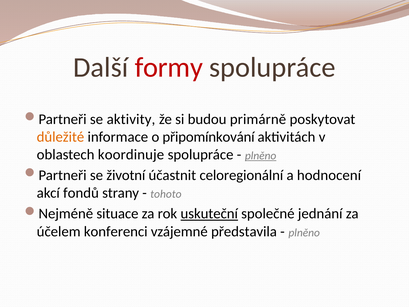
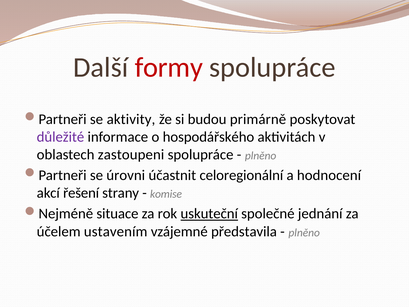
důležité colour: orange -> purple
připomínkování: připomínkování -> hospodářského
koordinuje: koordinuje -> zastoupeni
plněno at (261, 156) underline: present -> none
životní: životní -> úrovni
fondů: fondů -> řešení
tohoto: tohoto -> komise
konferenci: konferenci -> ustavením
